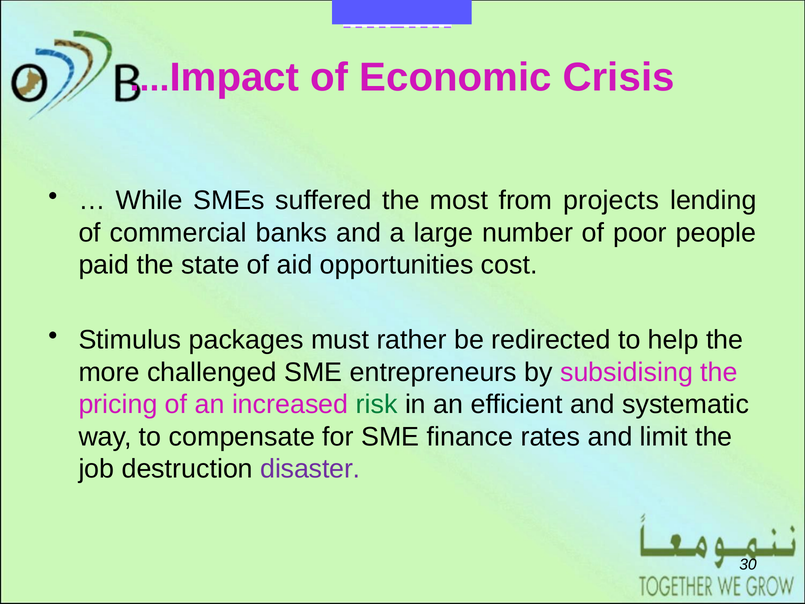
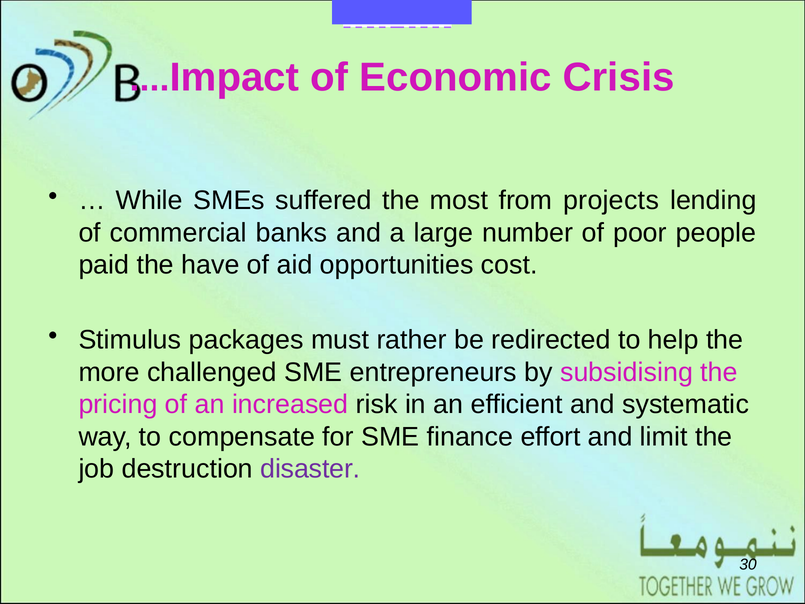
state: state -> have
risk colour: green -> black
rates: rates -> effort
